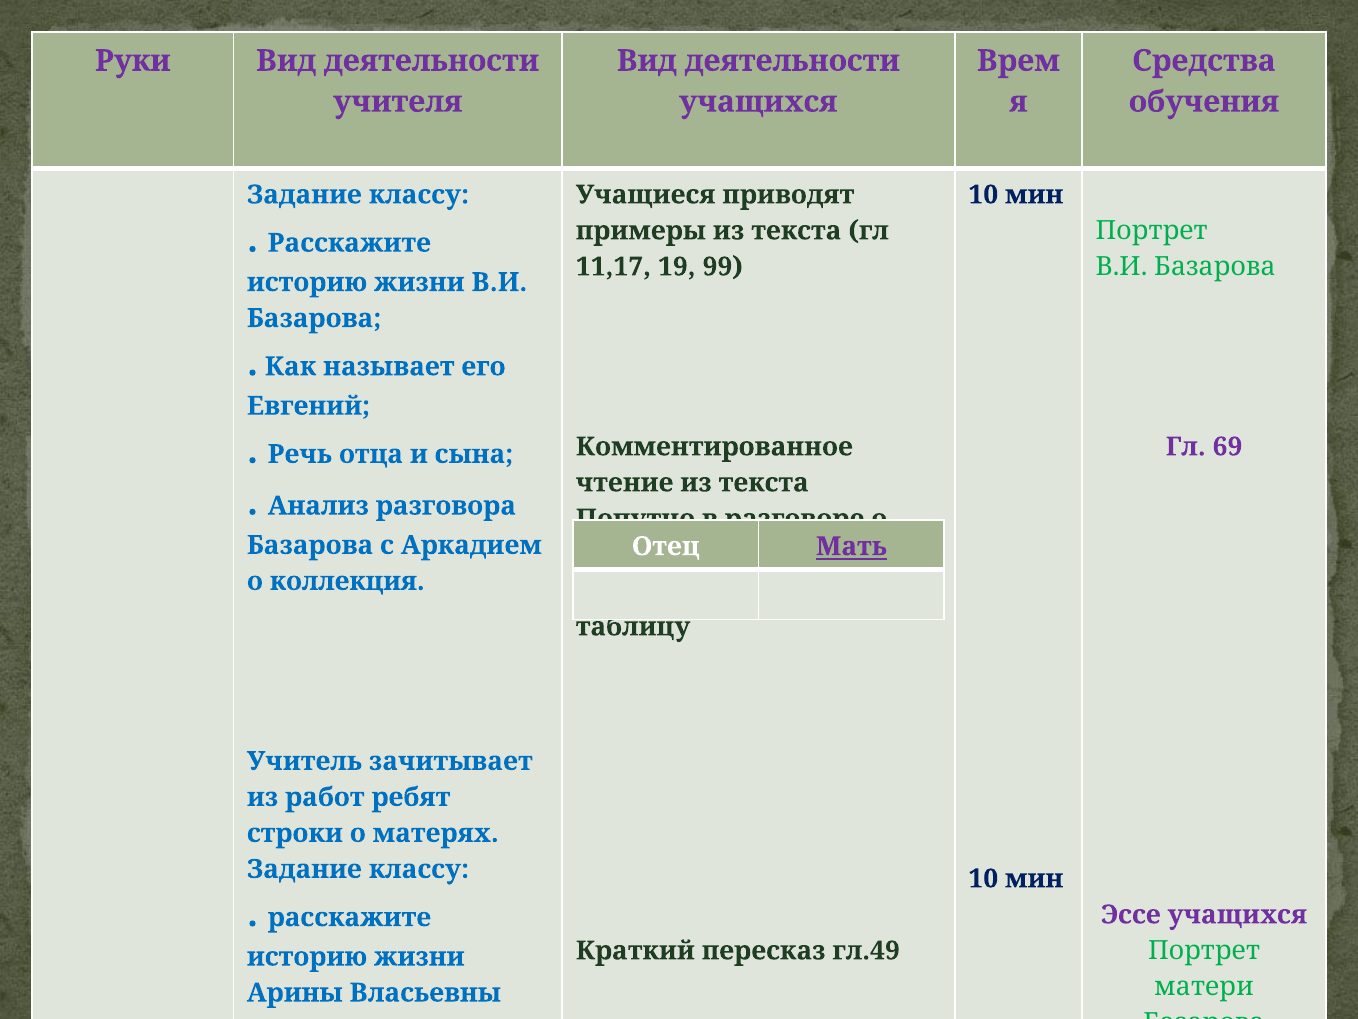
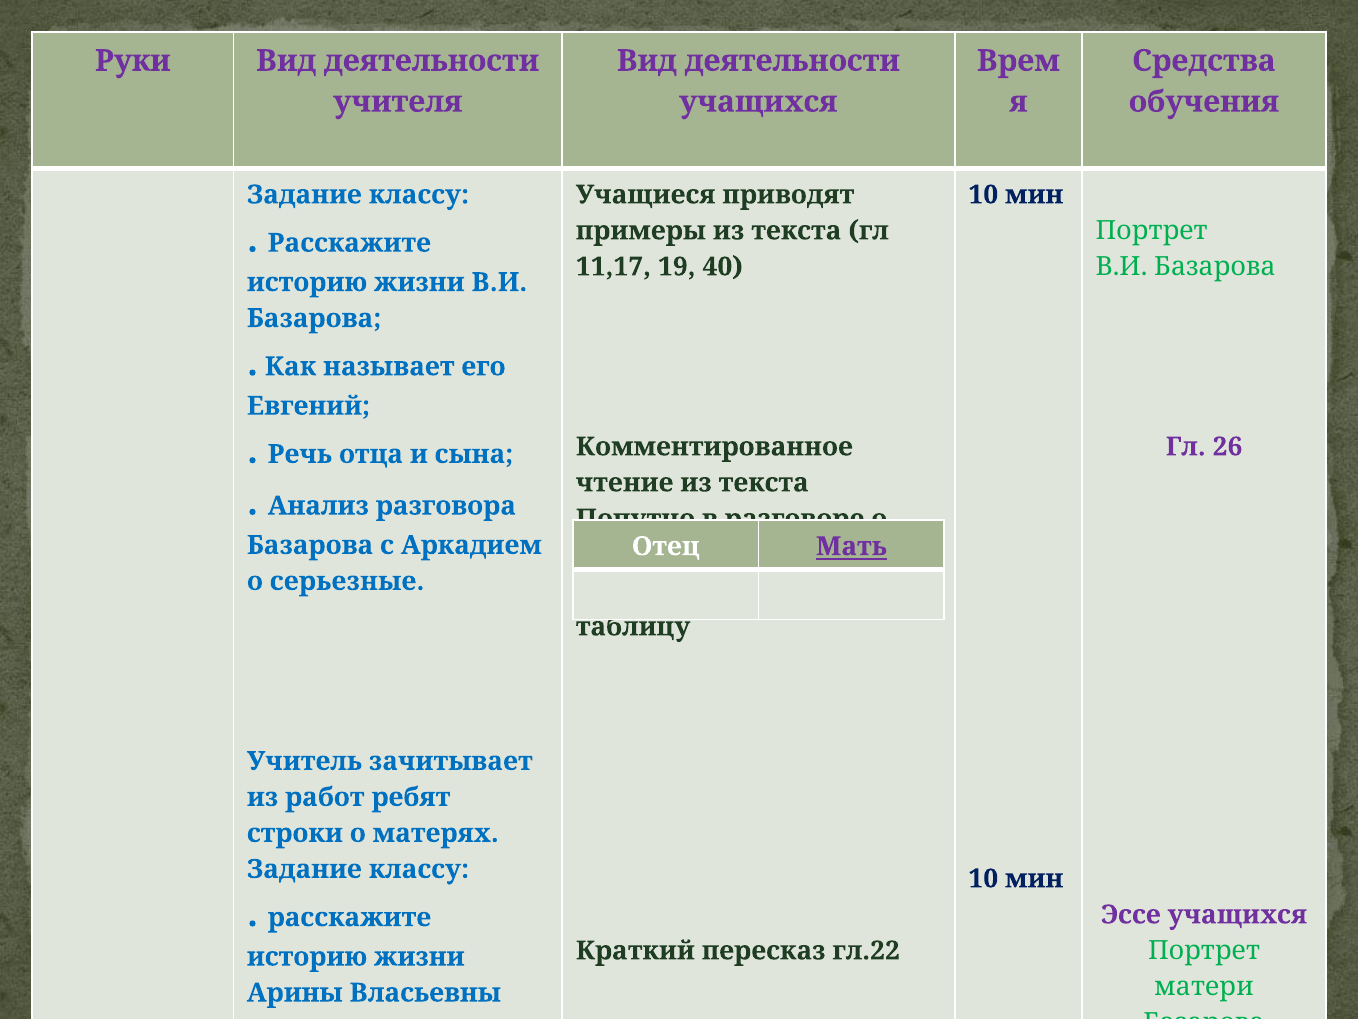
99: 99 -> 40
69: 69 -> 26
коллекция: коллекция -> серьезные
гл.49: гл.49 -> гл.22
